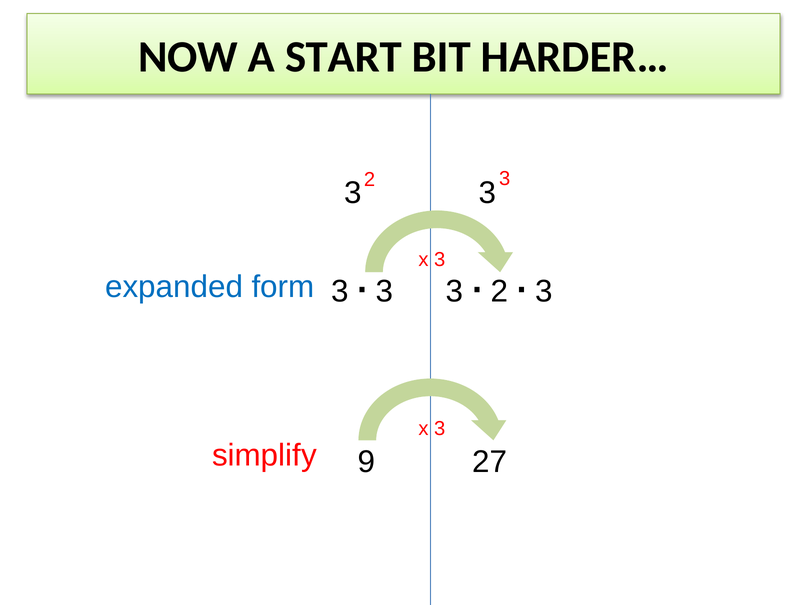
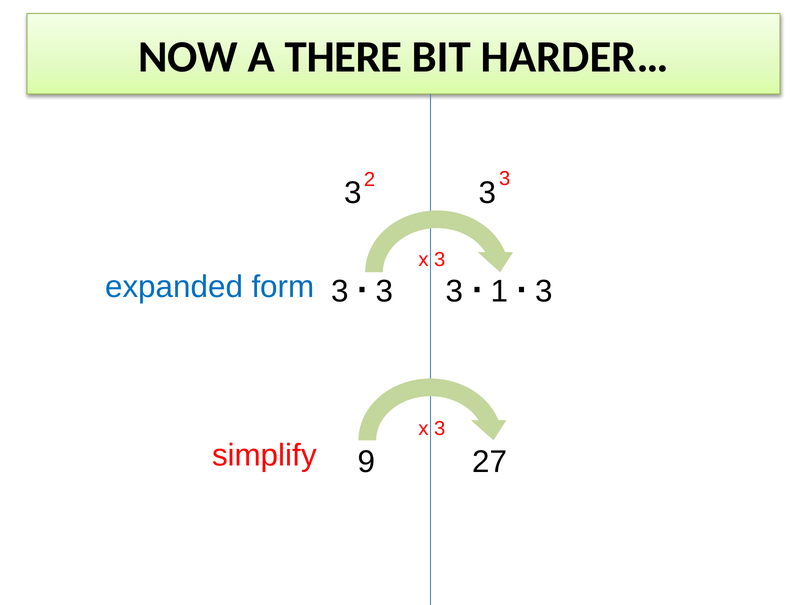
START: START -> THERE
2 at (499, 292): 2 -> 1
